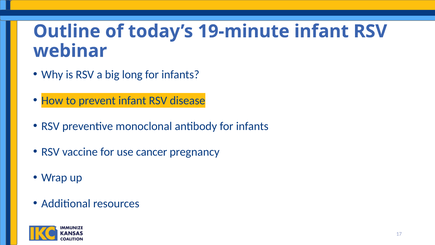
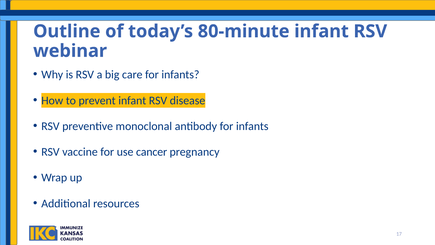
19-minute: 19-minute -> 80-minute
long: long -> care
